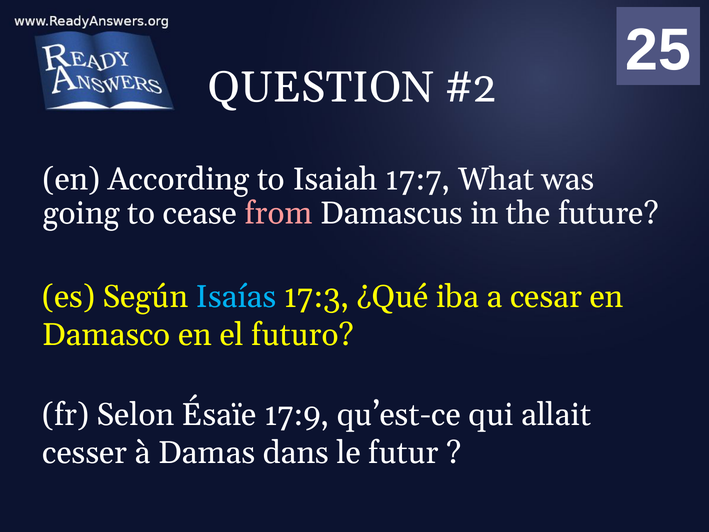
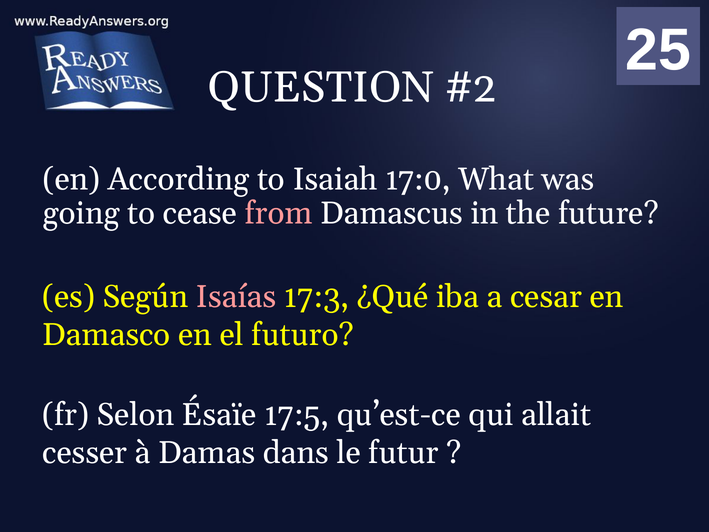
17:7: 17:7 -> 17:0
Isaías colour: light blue -> pink
17:9: 17:9 -> 17:5
